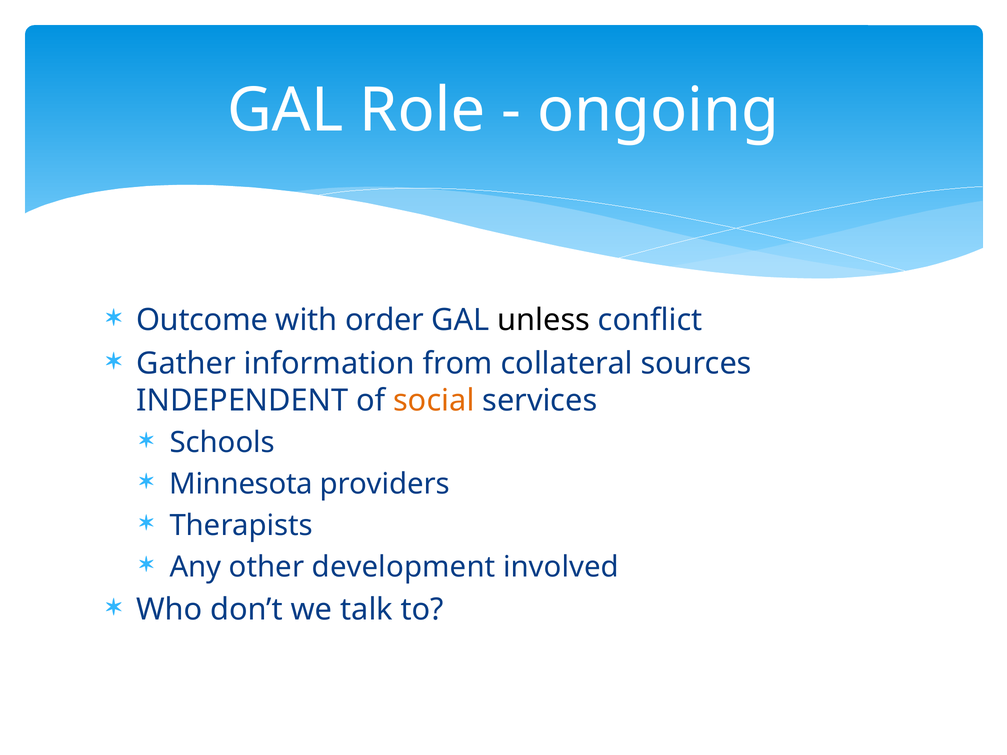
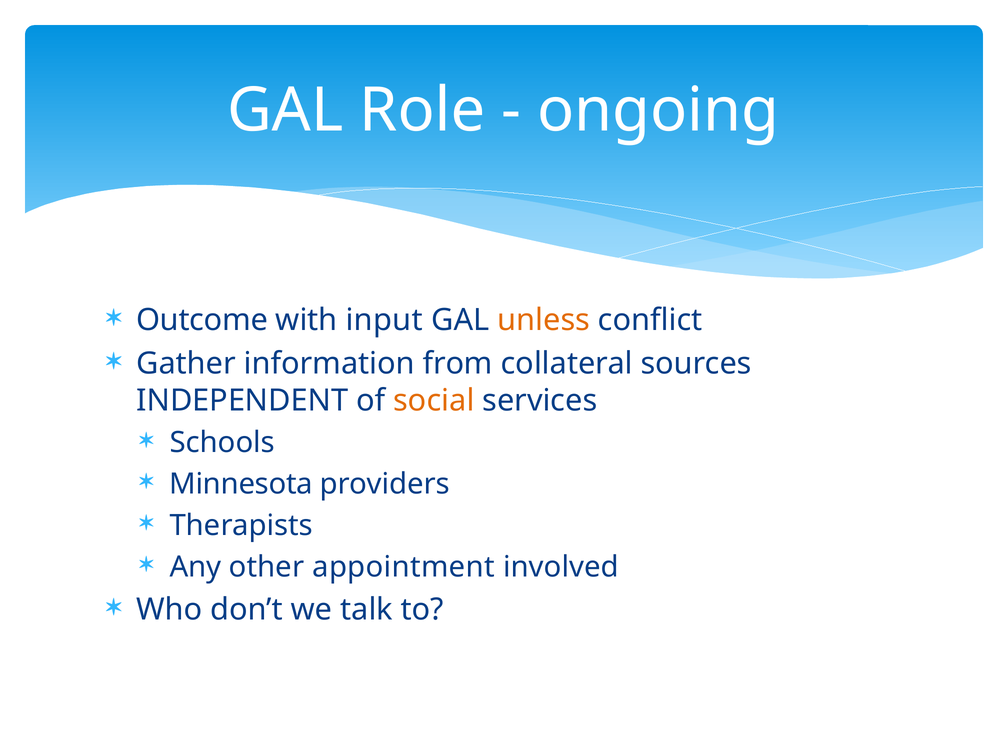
order: order -> input
unless colour: black -> orange
development: development -> appointment
